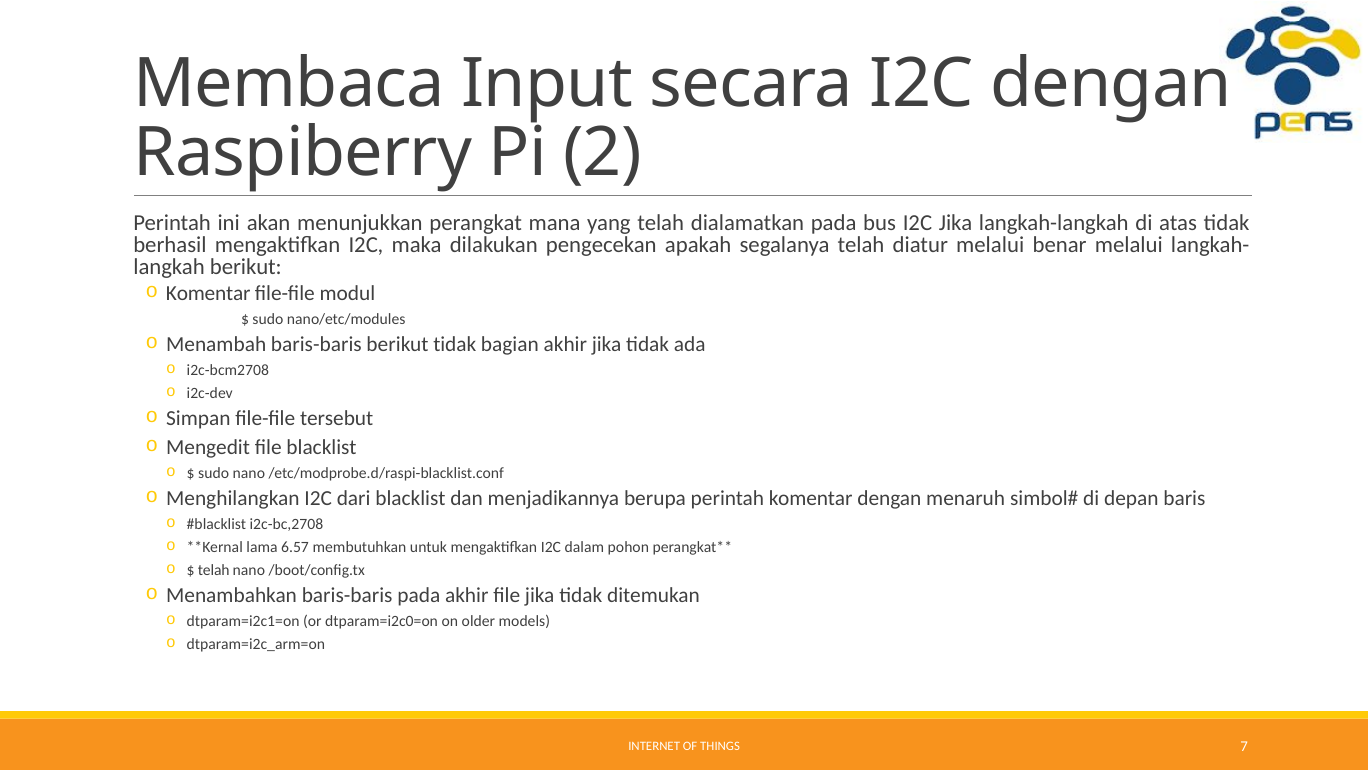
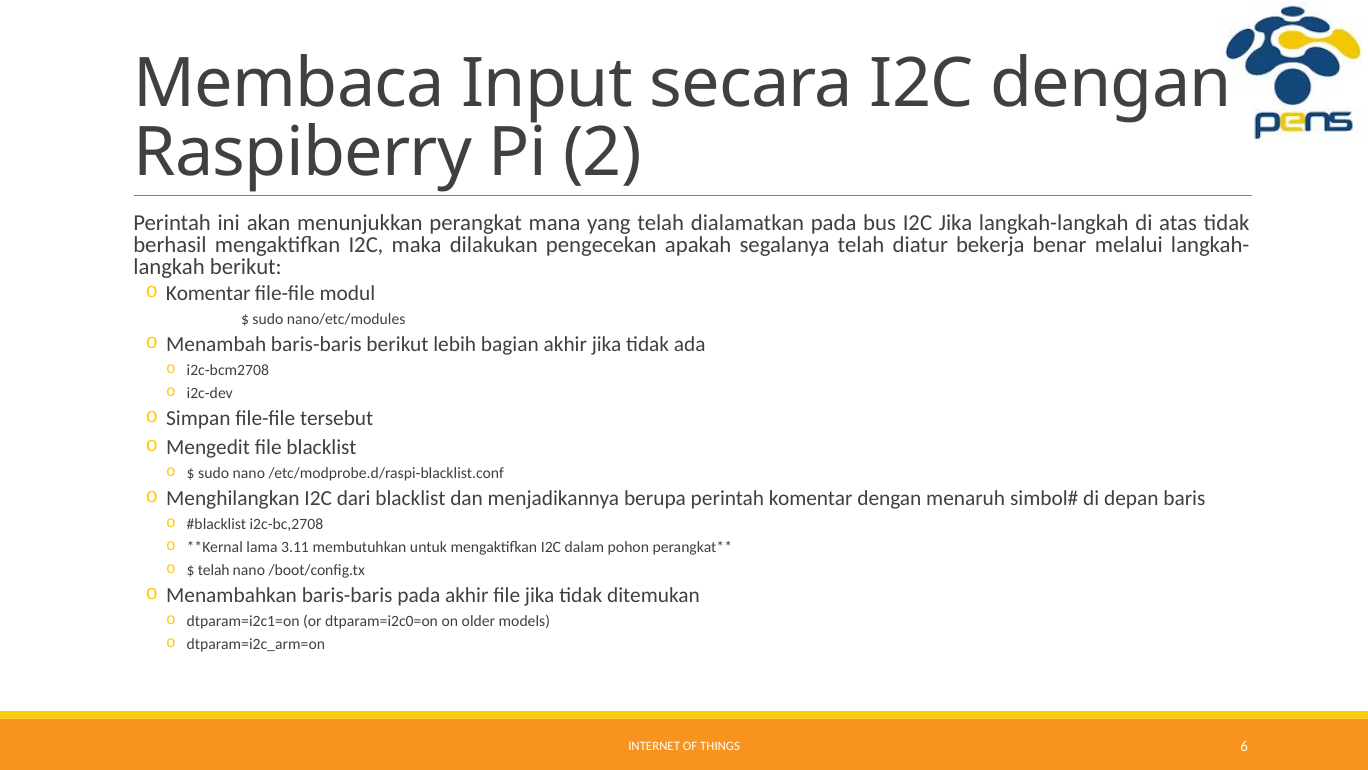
diatur melalui: melalui -> bekerja
berikut tidak: tidak -> lebih
6.57: 6.57 -> 3.11
7: 7 -> 6
